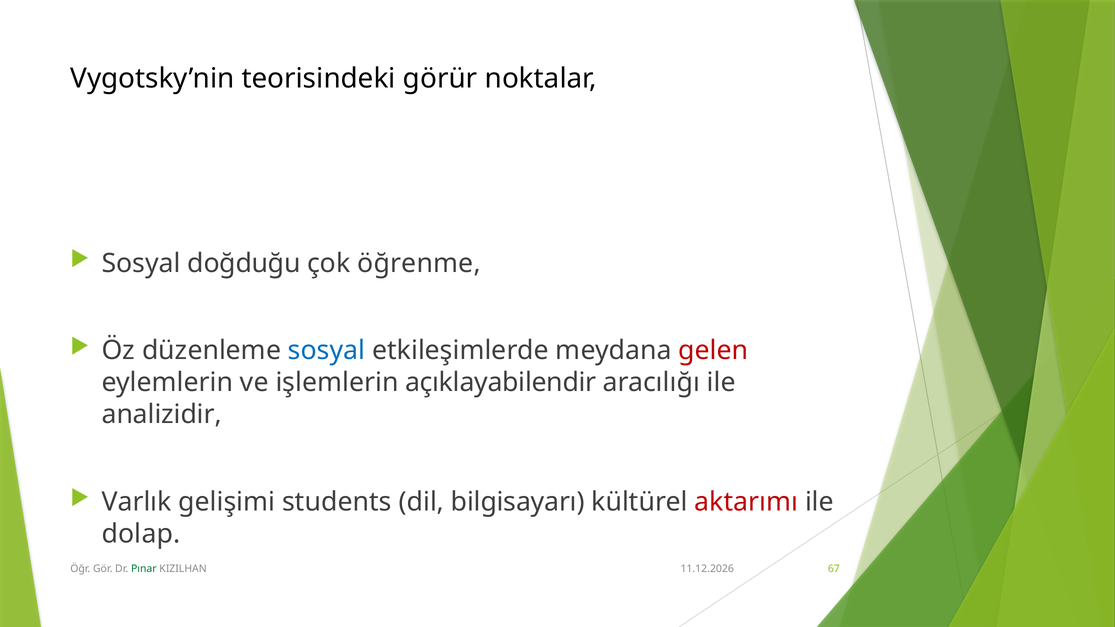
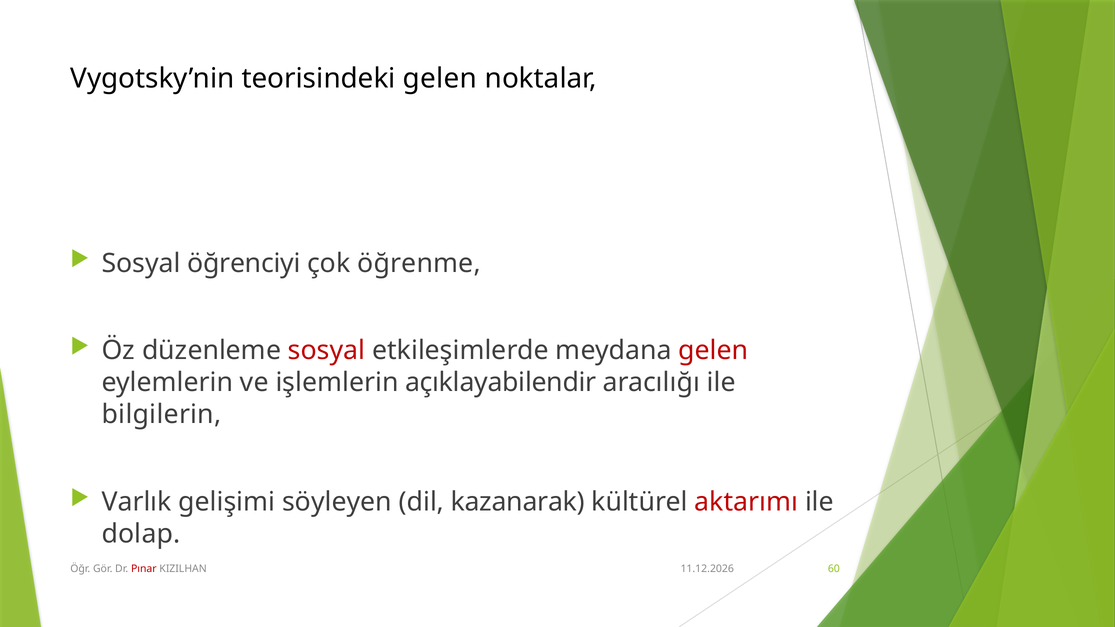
teorisindeki görür: görür -> gelen
doğduğu: doğduğu -> öğrenciyi
sosyal at (327, 351) colour: blue -> red
analizidir: analizidir -> bilgilerin
students: students -> söyleyen
bilgisayarı: bilgisayarı -> kazanarak
Pınar colour: green -> red
67: 67 -> 60
